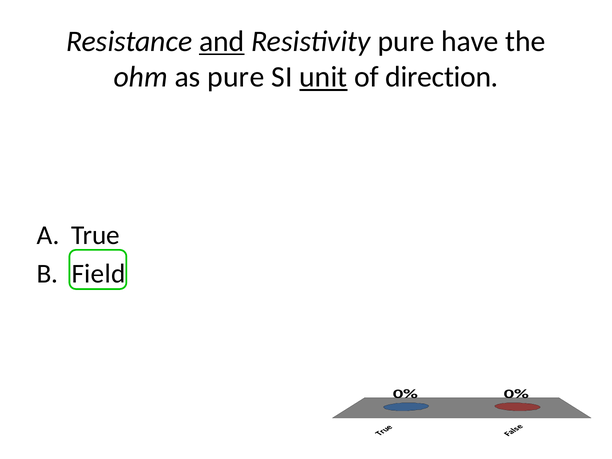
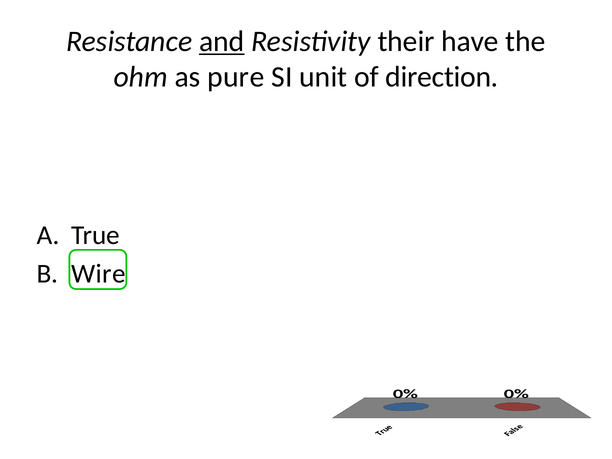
Resistivity pure: pure -> their
unit underline: present -> none
Field: Field -> Wire
